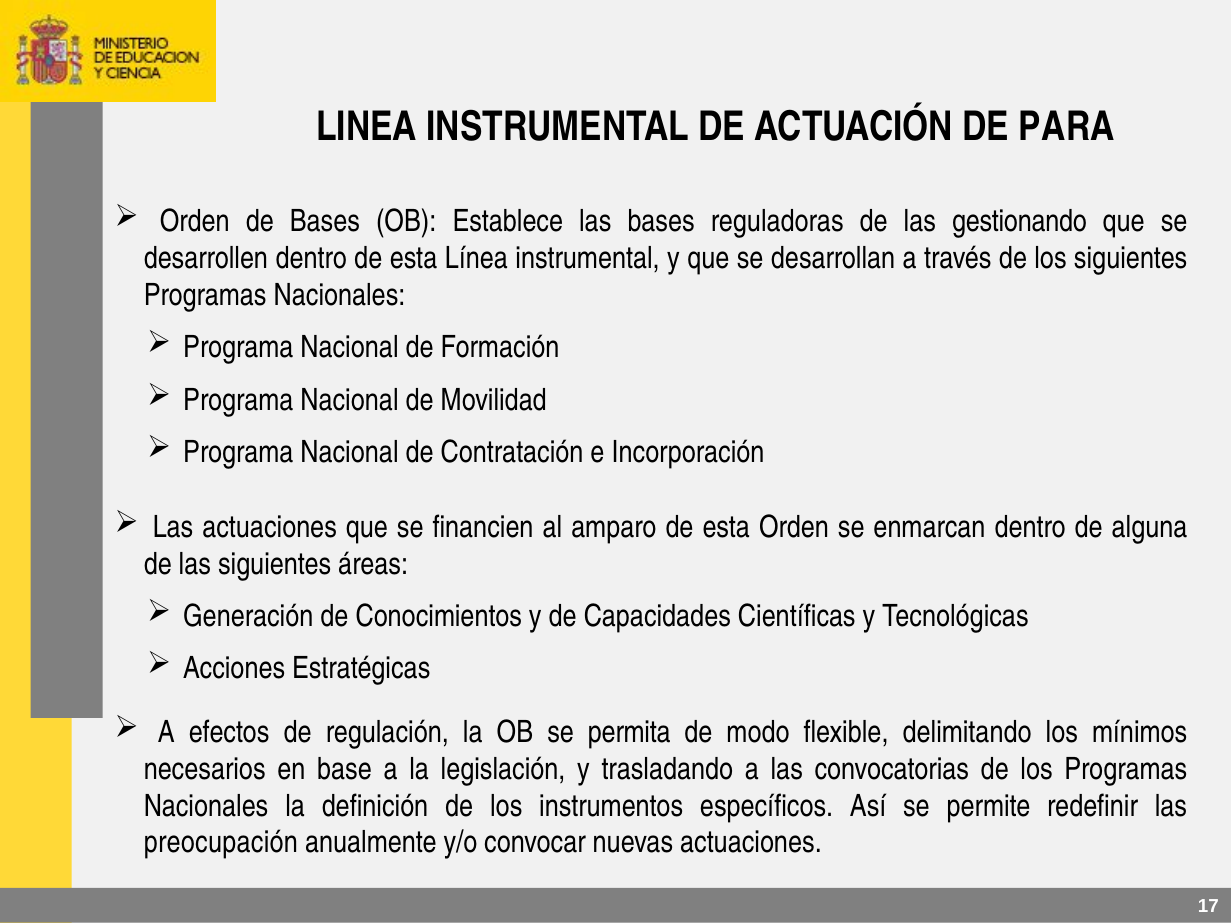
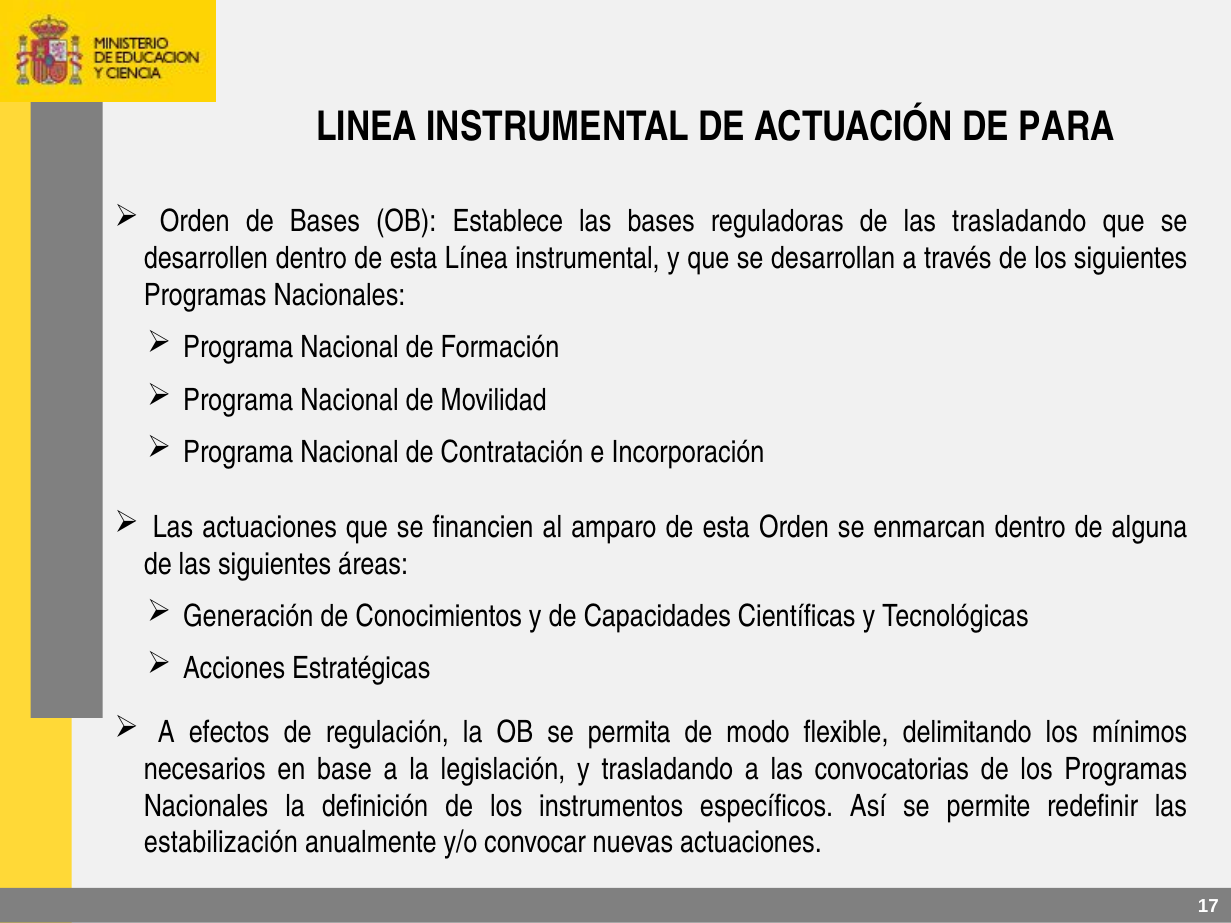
las gestionando: gestionando -> trasladando
preocupación: preocupación -> estabilización
